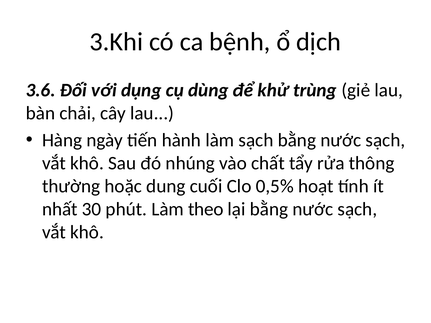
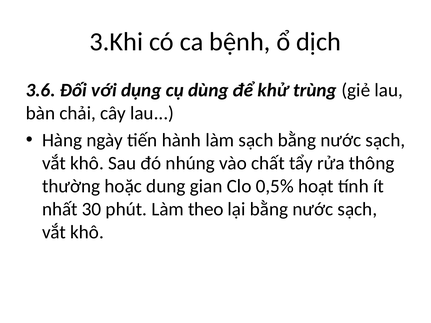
cuối: cuối -> gian
